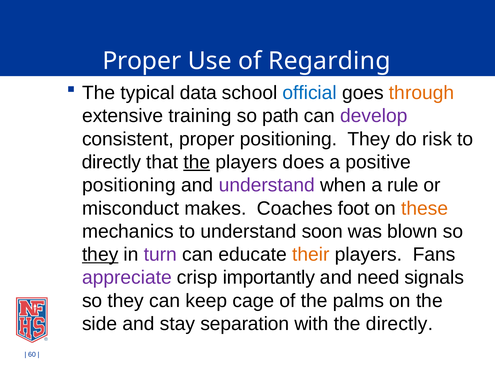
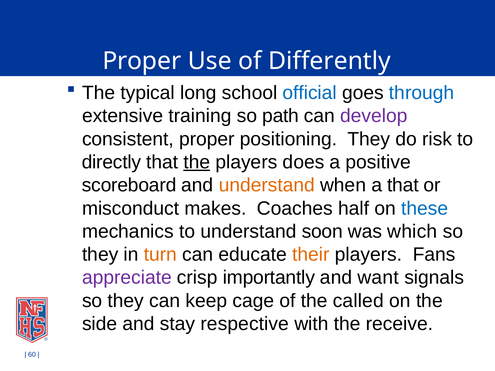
Regarding: Regarding -> Differently
data: data -> long
through colour: orange -> blue
positioning at (129, 185): positioning -> scoreboard
understand at (267, 185) colour: purple -> orange
a rule: rule -> that
foot: foot -> half
these colour: orange -> blue
blown: blown -> which
they at (100, 255) underline: present -> none
turn colour: purple -> orange
need: need -> want
palms: palms -> called
separation: separation -> respective
the directly: directly -> receive
